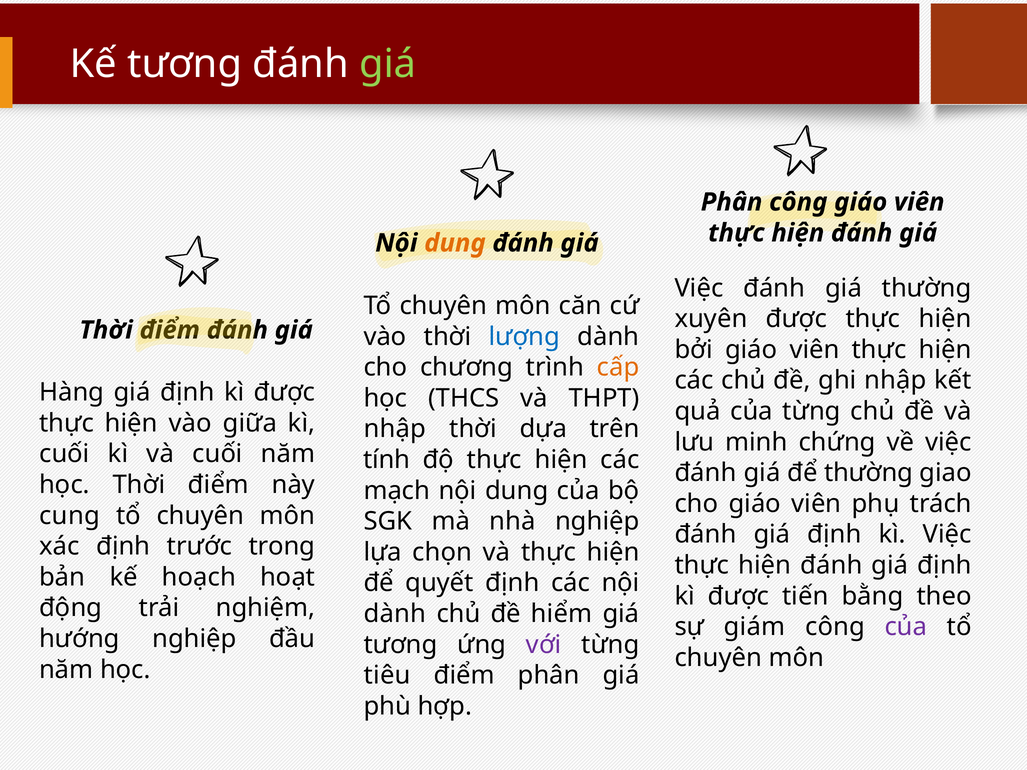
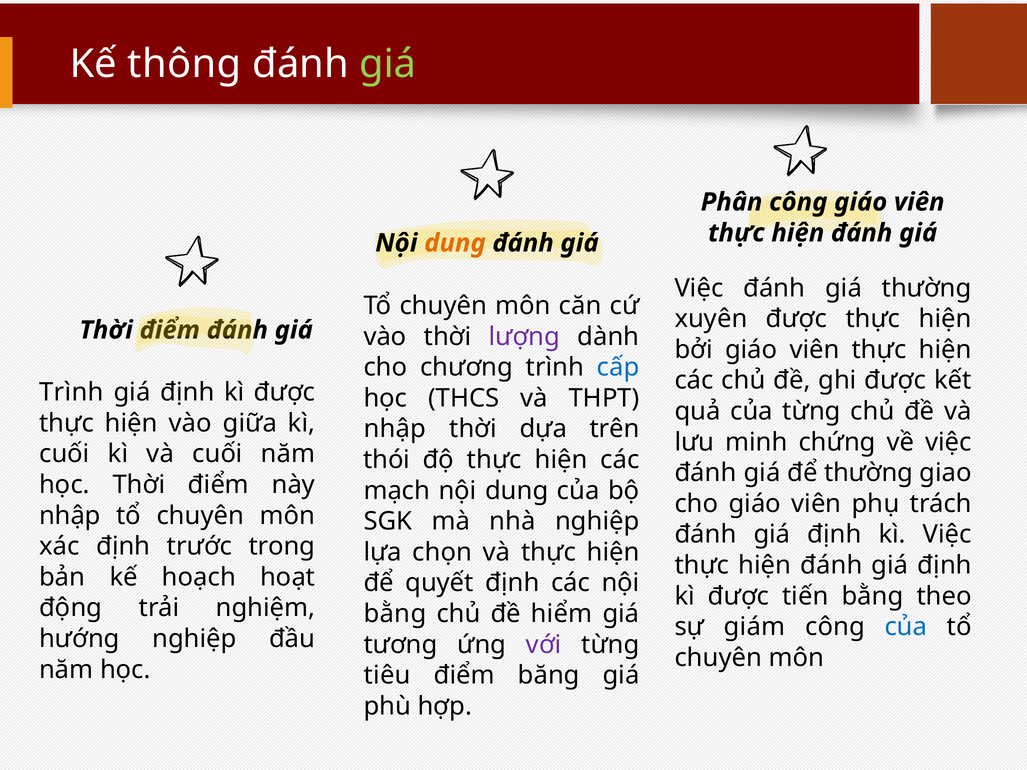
Kế tương: tương -> thông
lượng colour: blue -> purple
cấp colour: orange -> blue
ghi nhập: nhập -> được
Hàng at (72, 393): Hàng -> Trình
tính: tính -> thói
cung at (70, 516): cung -> nhập
dành at (395, 614): dành -> bằng
của at (906, 627) colour: purple -> blue
điểm phân: phân -> băng
